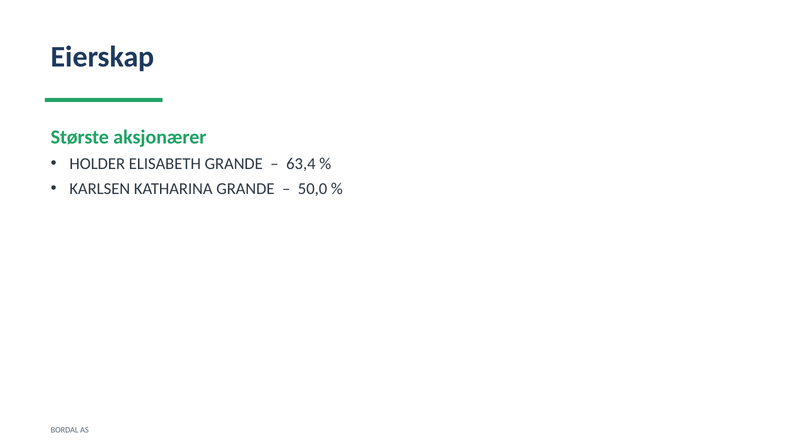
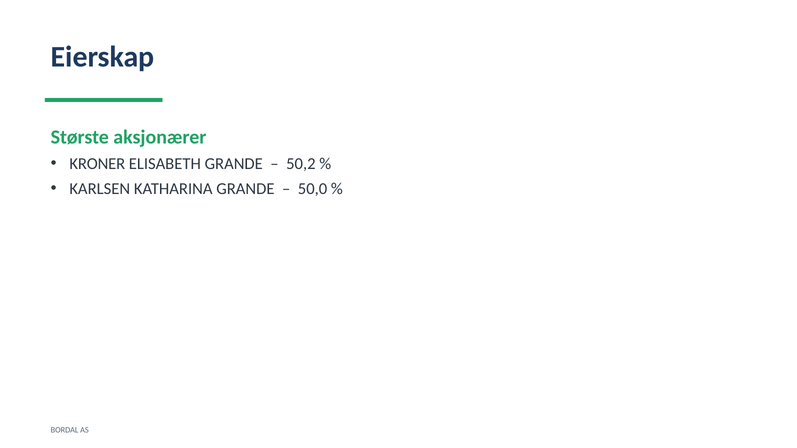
HOLDER: HOLDER -> KRONER
63,4: 63,4 -> 50,2
